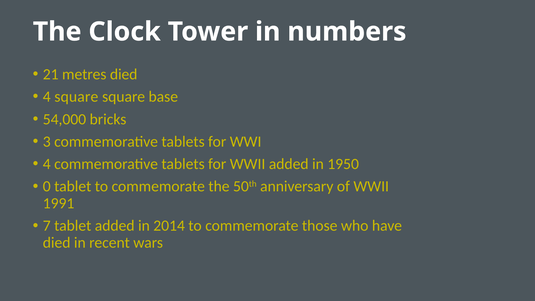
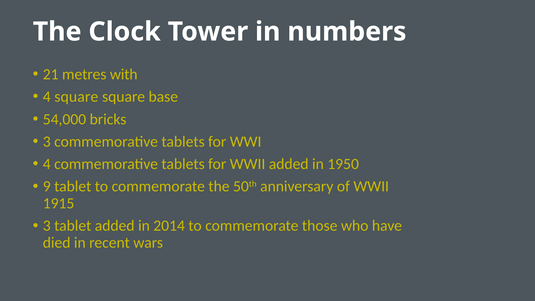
metres died: died -> with
0: 0 -> 9
1991: 1991 -> 1915
7 at (47, 226): 7 -> 3
